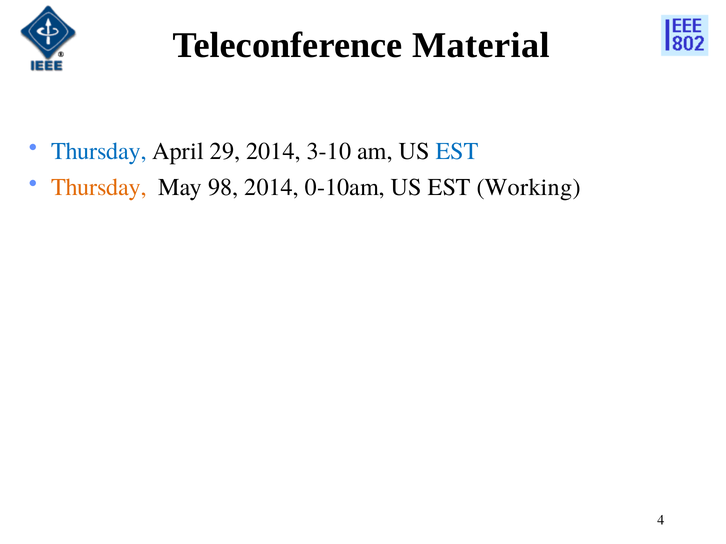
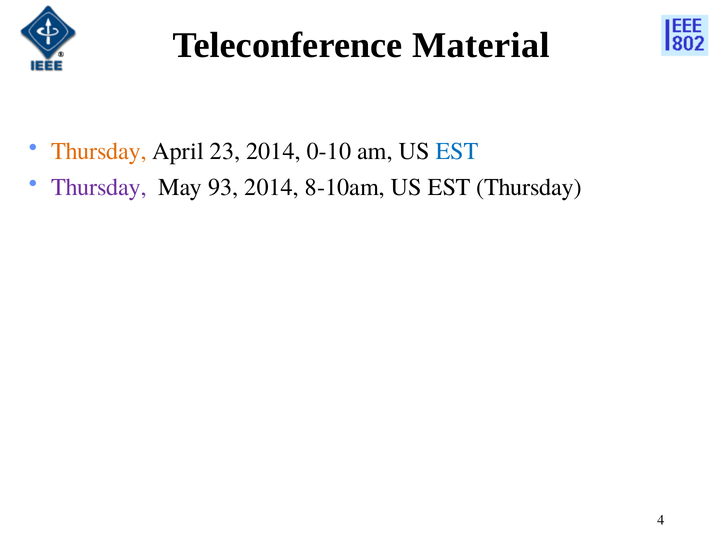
Thursday at (99, 151) colour: blue -> orange
29: 29 -> 23
3-10: 3-10 -> 0-10
Thursday at (99, 187) colour: orange -> purple
98: 98 -> 93
0-10am: 0-10am -> 8-10am
EST Working: Working -> Thursday
